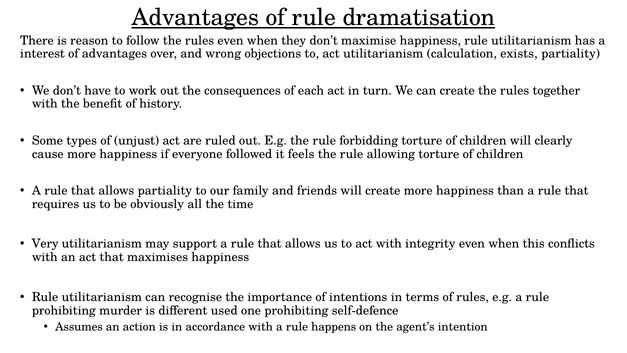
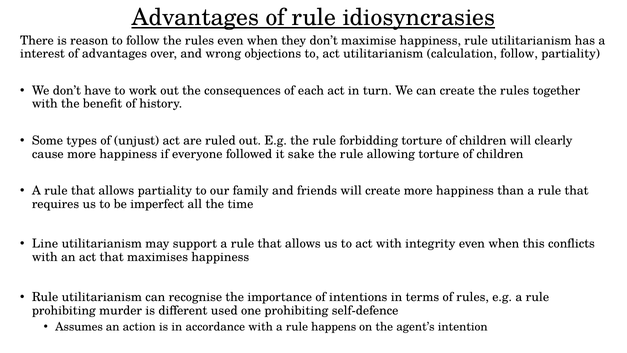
dramatisation: dramatisation -> idiosyncrasies
calculation exists: exists -> follow
feels: feels -> sake
obviously: obviously -> imperfect
Very: Very -> Line
